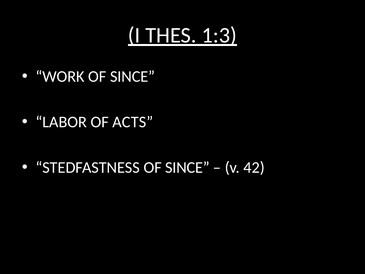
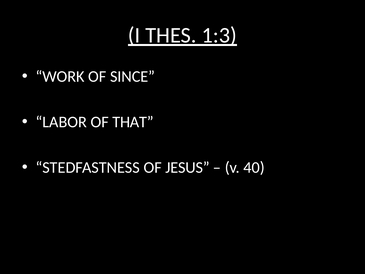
ACTS: ACTS -> THAT
STEDFASTNESS OF SINCE: SINCE -> JESUS
42: 42 -> 40
